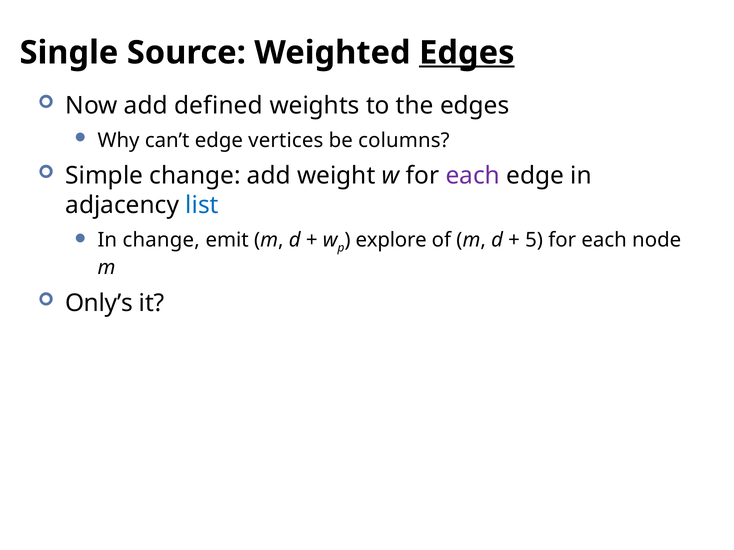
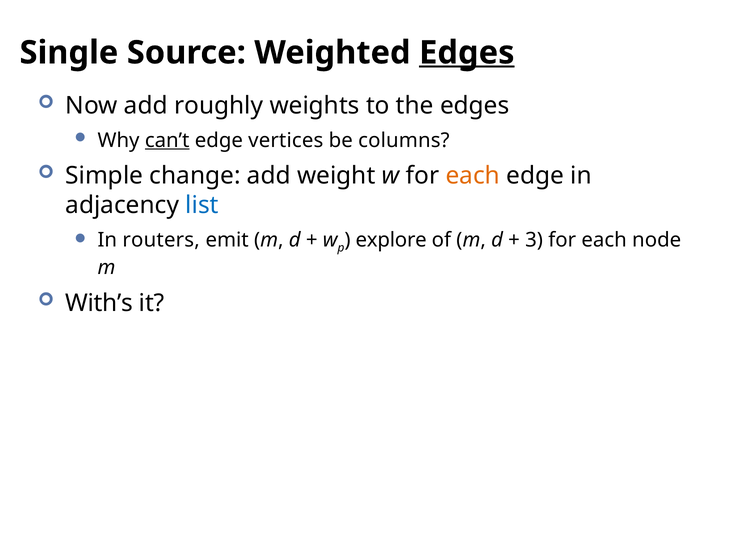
defined: defined -> roughly
can’t underline: none -> present
each at (473, 176) colour: purple -> orange
In change: change -> routers
5: 5 -> 3
Only’s: Only’s -> With’s
